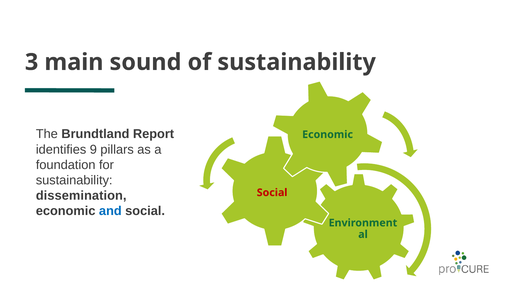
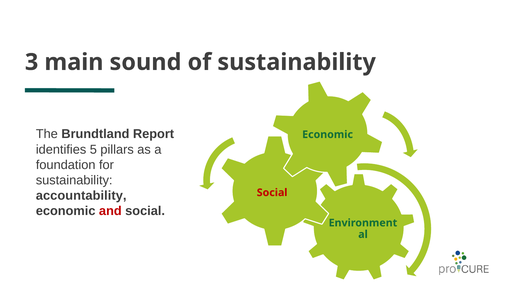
9: 9 -> 5
dissemination: dissemination -> accountability
and colour: blue -> red
